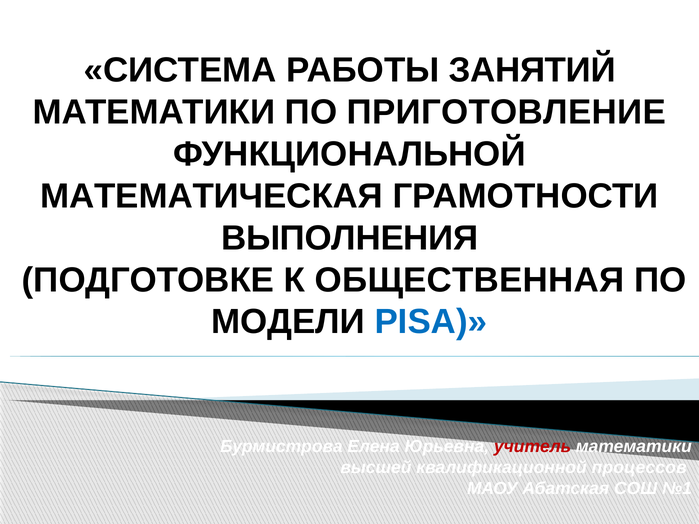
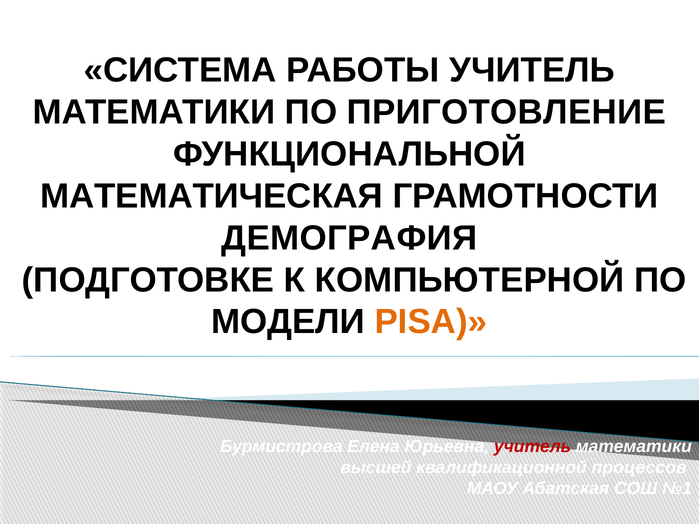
РАБОТЫ ЗАНЯТИЙ: ЗАНЯТИЙ -> УЧИТЕЛЬ
ВЫПОЛНЕНИЯ: ВЫПОЛНЕНИЯ -> ДЕМОГРАФИЯ
ОБЩЕСТВЕННАЯ: ОБЩЕСТВЕННАЯ -> КОМПЬЮТЕРНОЙ
PISA colour: blue -> orange
